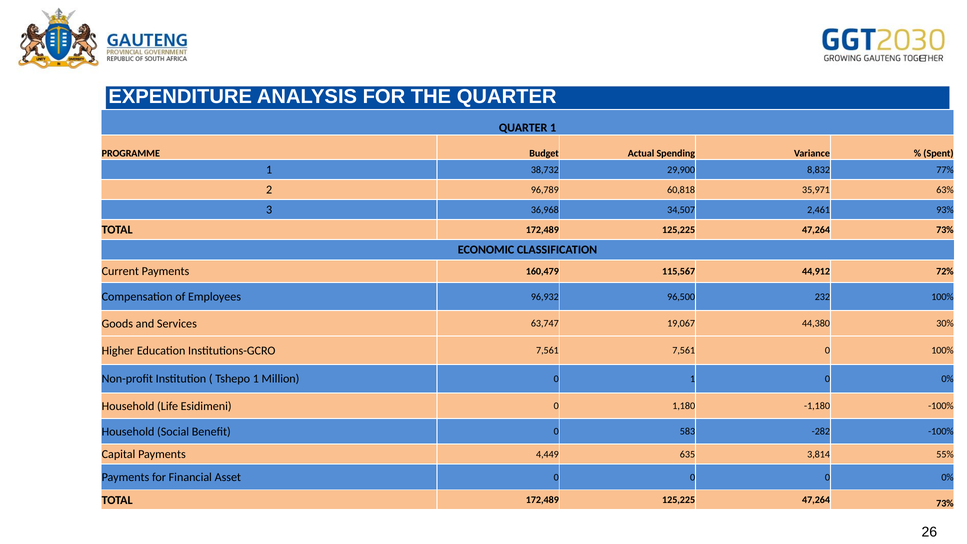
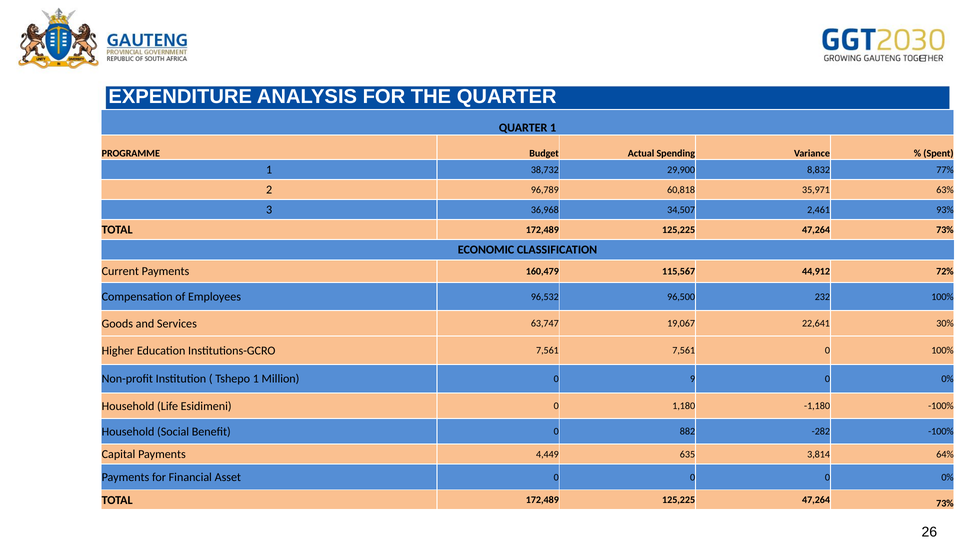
96,932: 96,932 -> 96,532
44,380: 44,380 -> 22,641
0 1: 1 -> 9
583: 583 -> 882
55%: 55% -> 64%
